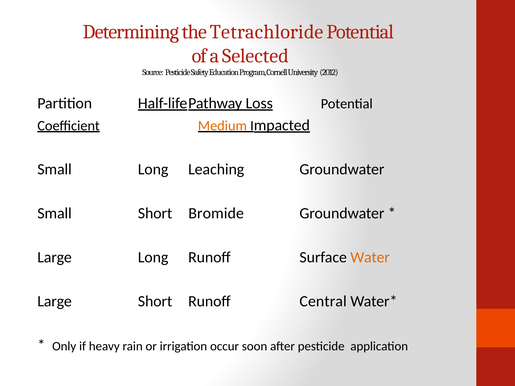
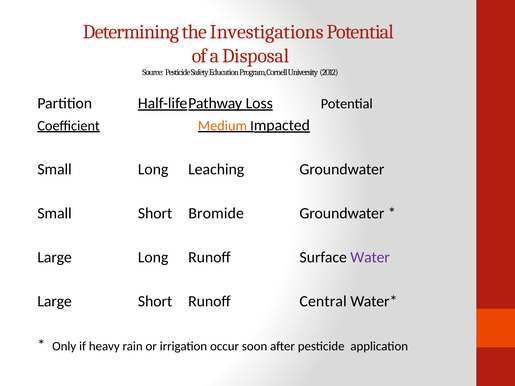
Tetrachloride: Tetrachloride -> Investigations
Selected: Selected -> Disposal
Water colour: orange -> purple
